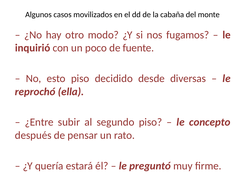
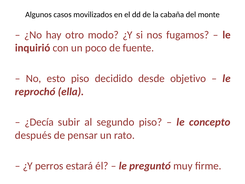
diversas: diversas -> objetivo
¿Entre: ¿Entre -> ¿Decía
quería: quería -> perros
